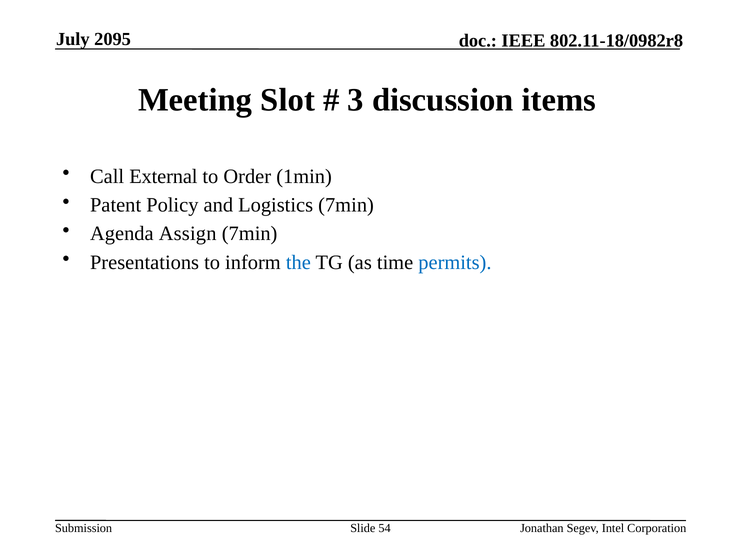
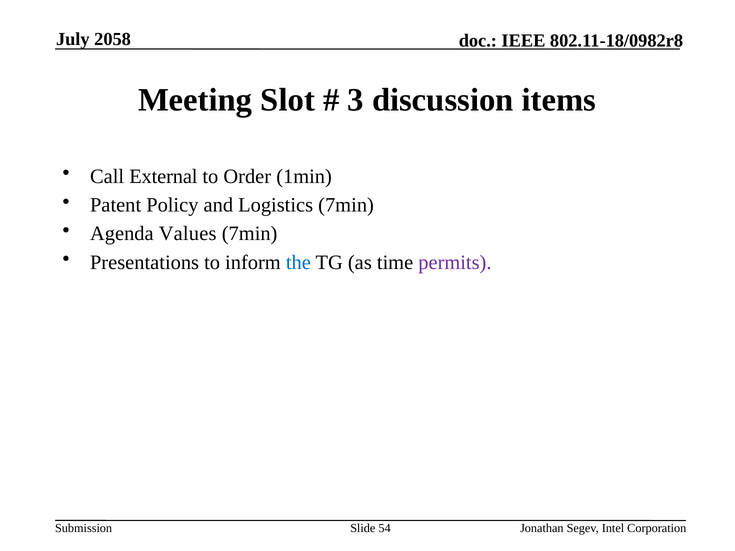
2095: 2095 -> 2058
Assign: Assign -> Values
permits colour: blue -> purple
